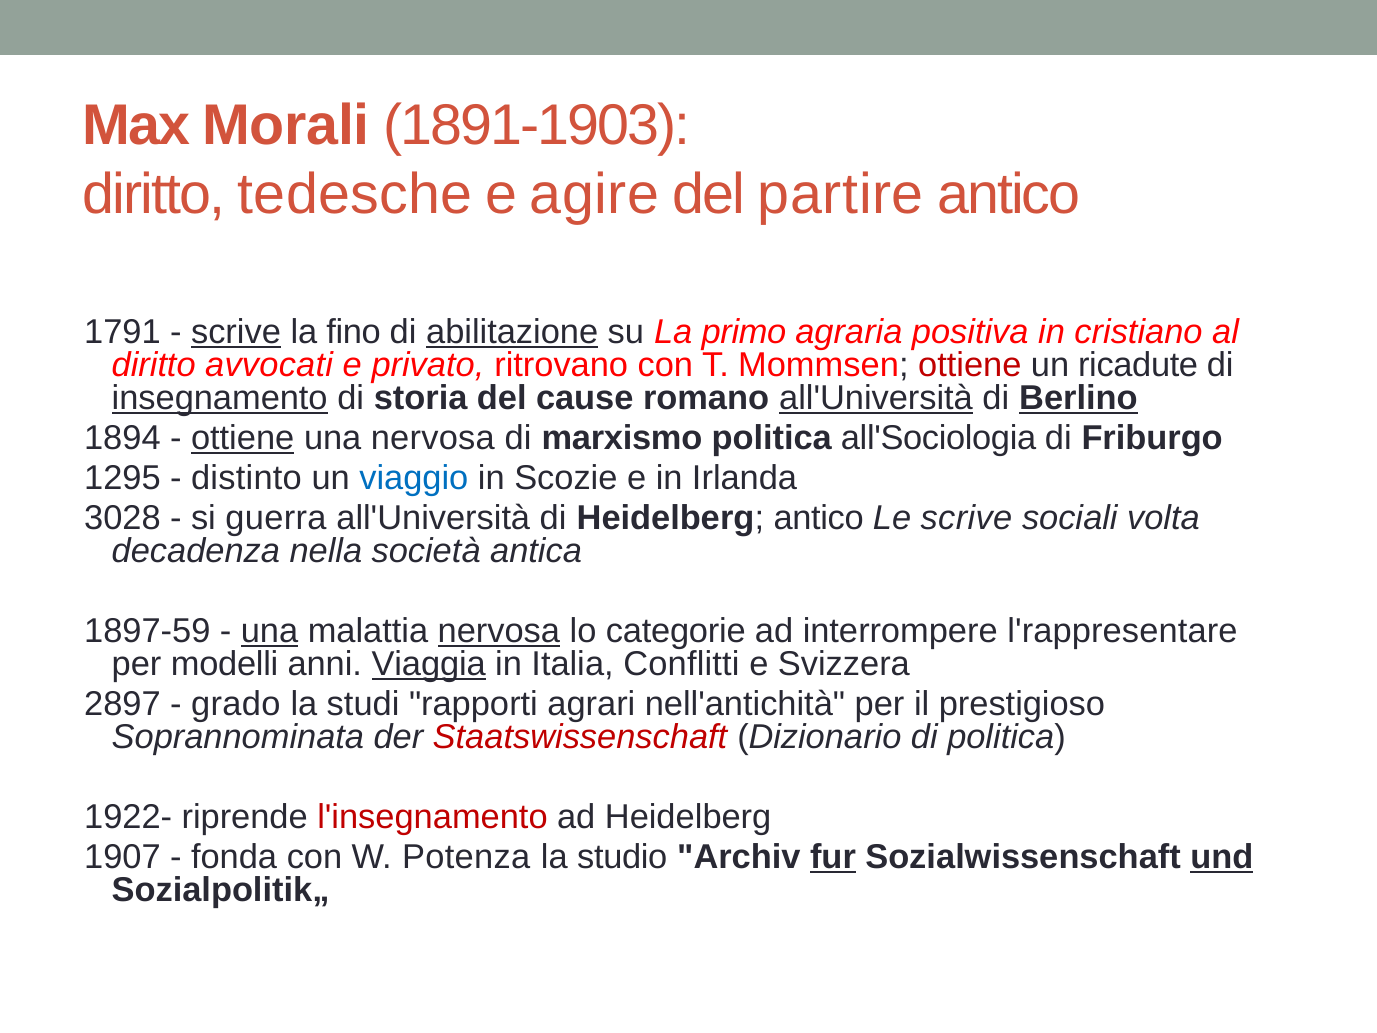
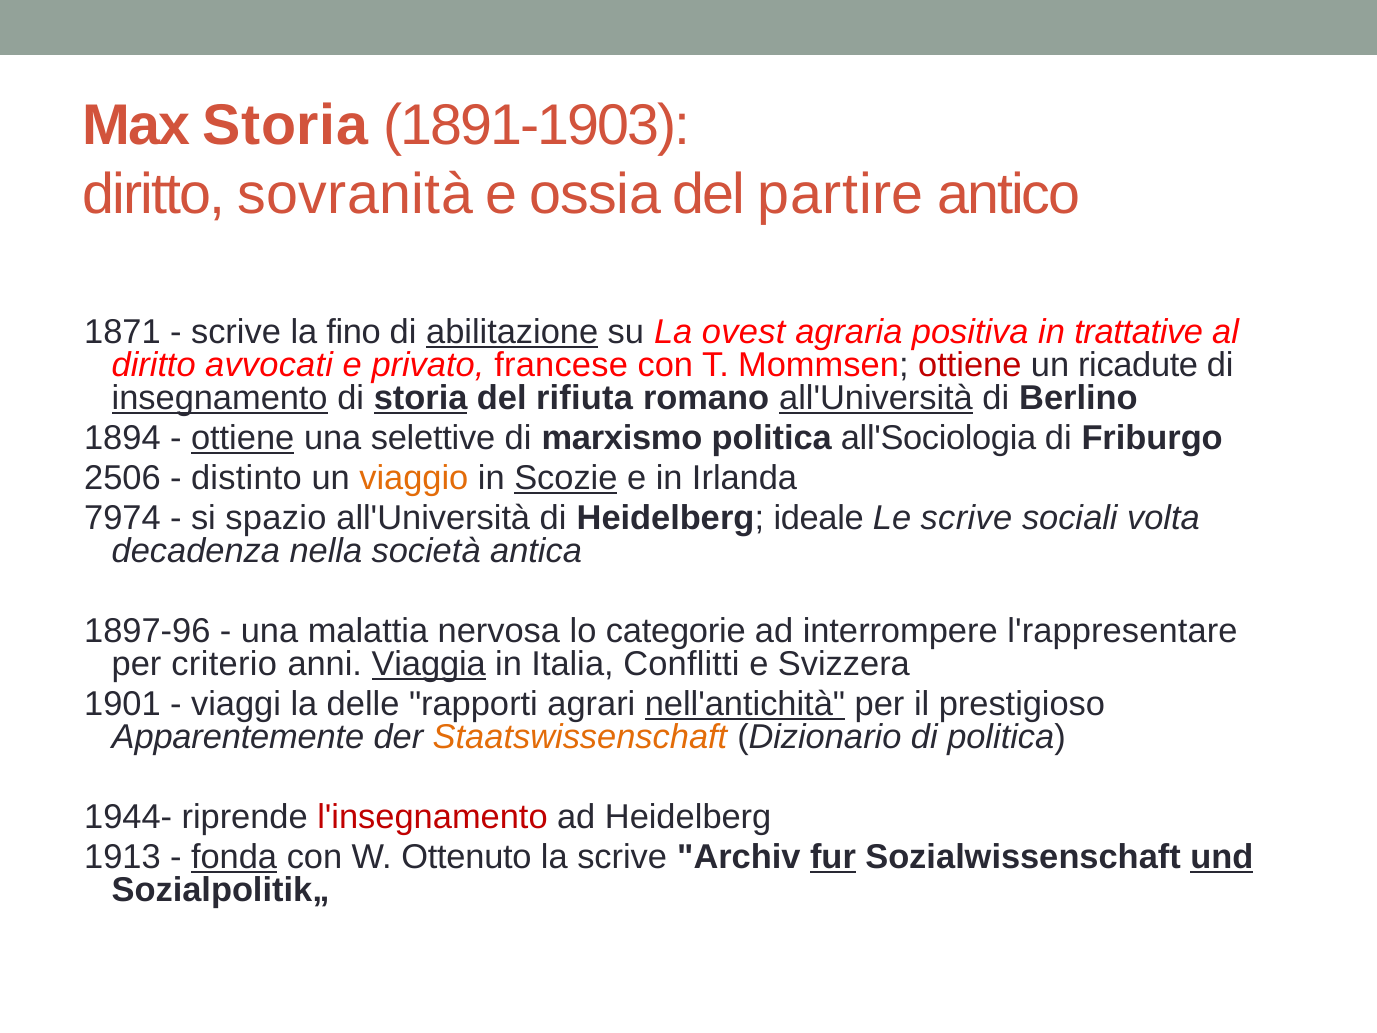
Max Morali: Morali -> Storia
tedesche: tedesche -> sovranità
agire: agire -> ossia
1791: 1791 -> 1871
scrive at (236, 332) underline: present -> none
primo: primo -> ovest
cristiano: cristiano -> trattative
ritrovano: ritrovano -> francese
storia at (421, 398) underline: none -> present
cause: cause -> rifiuta
Berlino underline: present -> none
una nervosa: nervosa -> selettive
1295: 1295 -> 2506
viaggio colour: blue -> orange
Scozie underline: none -> present
3028: 3028 -> 7974
guerra: guerra -> spazio
Heidelberg antico: antico -> ideale
1897-59: 1897-59 -> 1897-96
una at (269, 631) underline: present -> none
nervosa at (499, 631) underline: present -> none
modelli: modelli -> criterio
2897: 2897 -> 1901
grado: grado -> viaggi
studi: studi -> delle
nell'antichità underline: none -> present
Soprannominata: Soprannominata -> Apparentemente
Staatswissenschaft colour: red -> orange
1922-: 1922- -> 1944-
1907: 1907 -> 1913
fonda underline: none -> present
Potenza: Potenza -> Ottenuto
la studio: studio -> scrive
